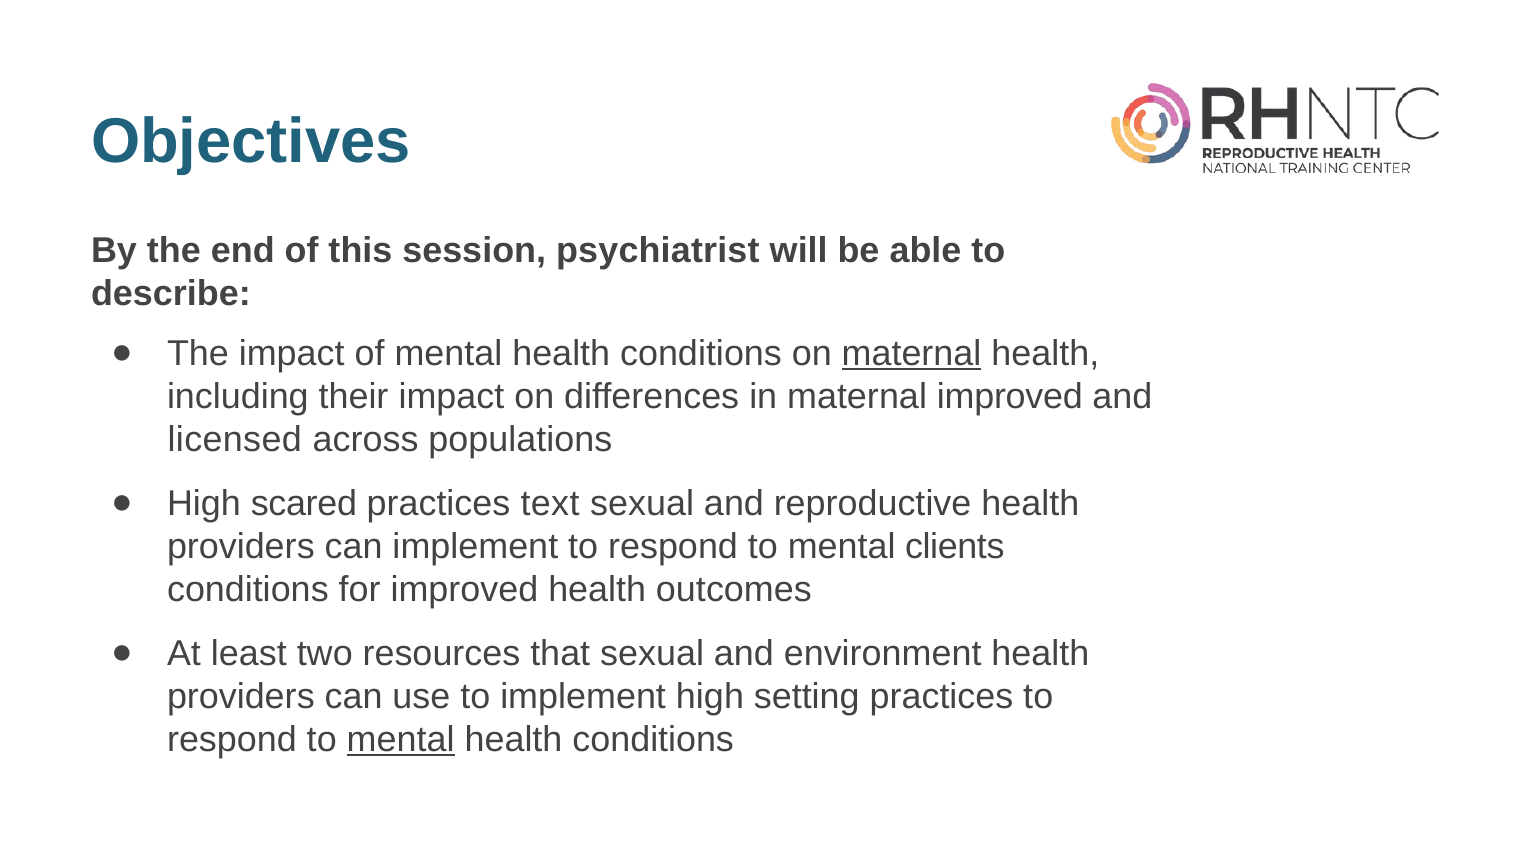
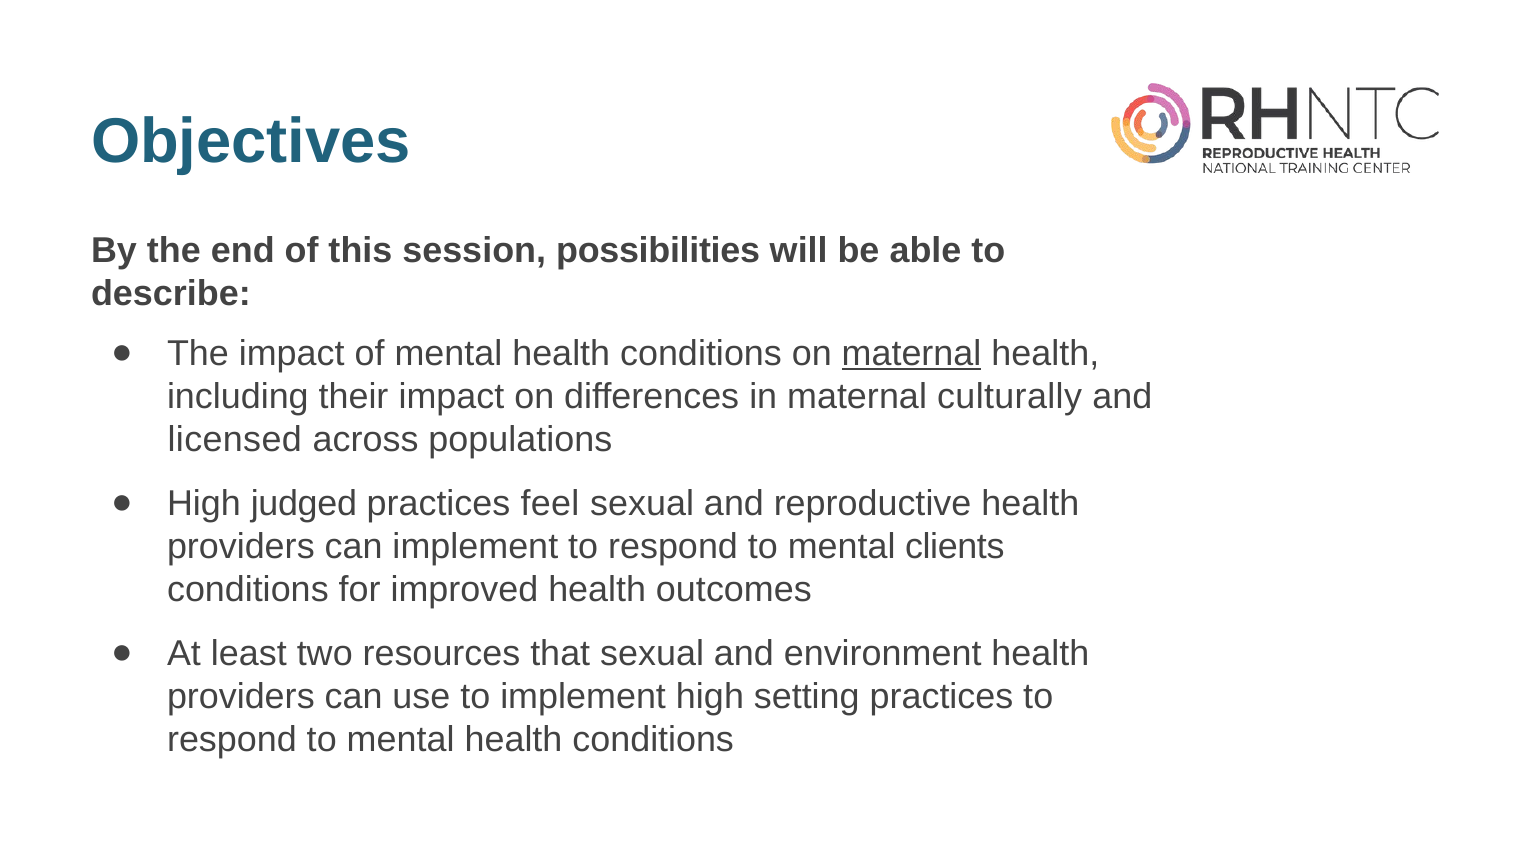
psychiatrist: psychiatrist -> possibilities
maternal improved: improved -> culturally
scared: scared -> judged
text: text -> feel
mental at (401, 740) underline: present -> none
